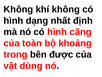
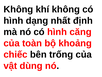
trong: trong -> chiếc
được: được -> trống
